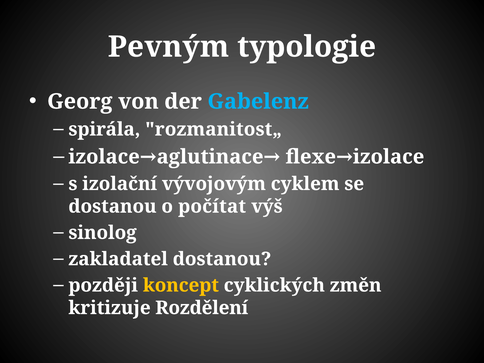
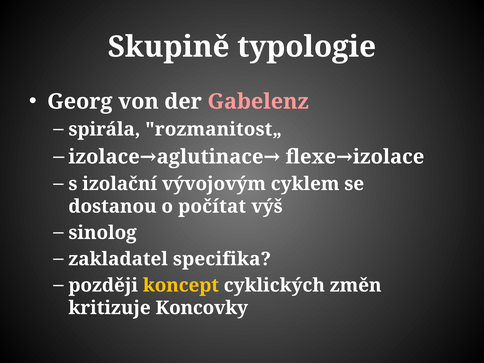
Pevným: Pevným -> Skupině
Gabelenz colour: light blue -> pink
zakladatel dostanou: dostanou -> specifika
Rozdělení: Rozdělení -> Koncovky
